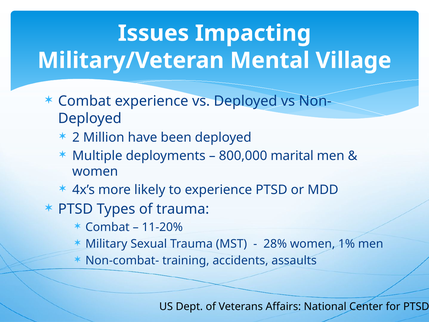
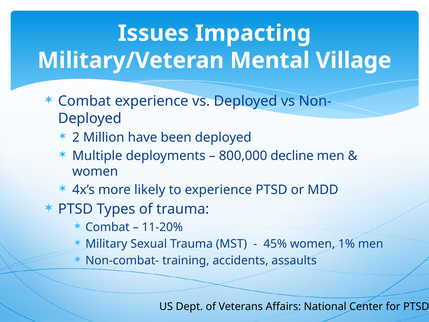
marital: marital -> decline
28%: 28% -> 45%
